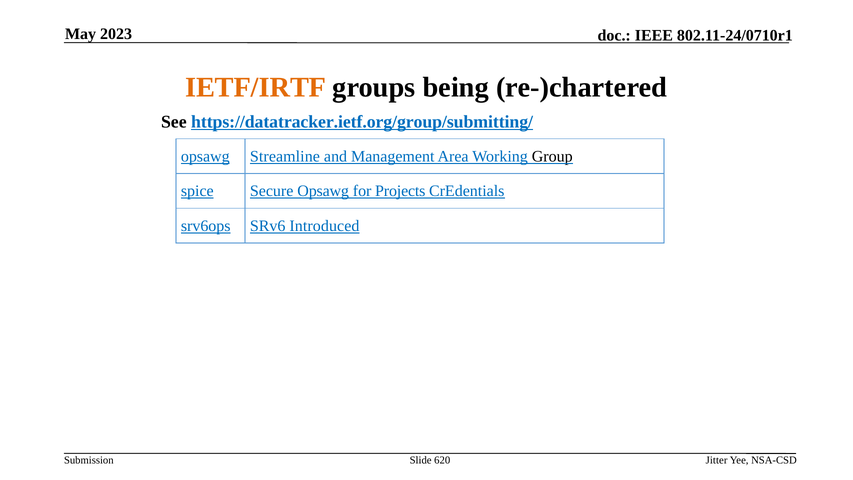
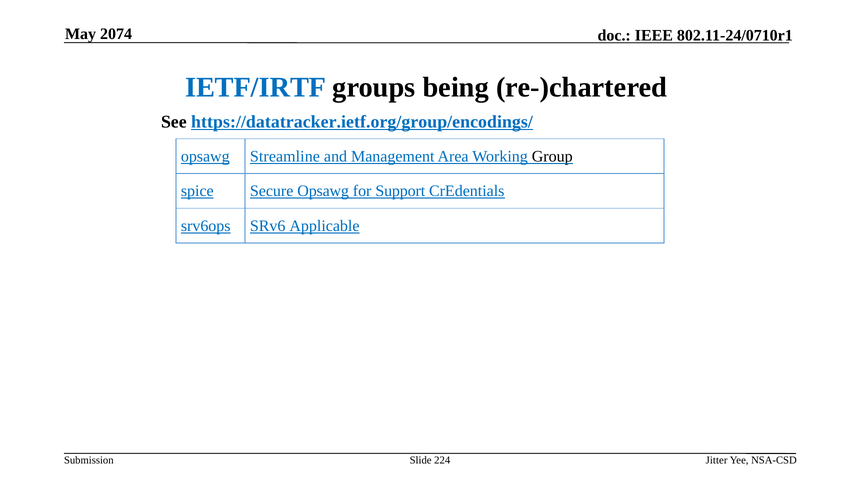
2023: 2023 -> 2074
IETF/IRTF colour: orange -> blue
https://datatracker.ietf.org/group/submitting/: https://datatracker.ietf.org/group/submitting/ -> https://datatracker.ietf.org/group/encodings/
Projects: Projects -> Support
Introduced: Introduced -> Applicable
620: 620 -> 224
